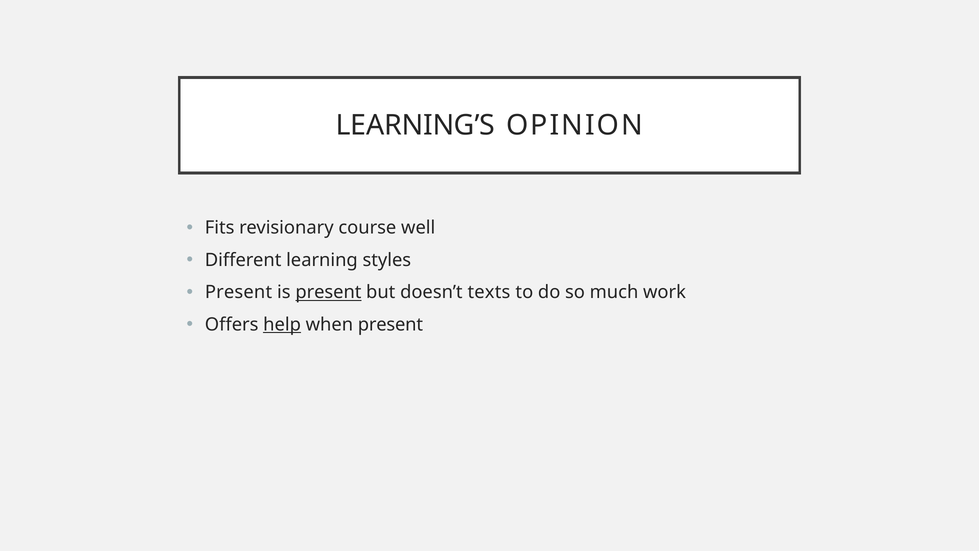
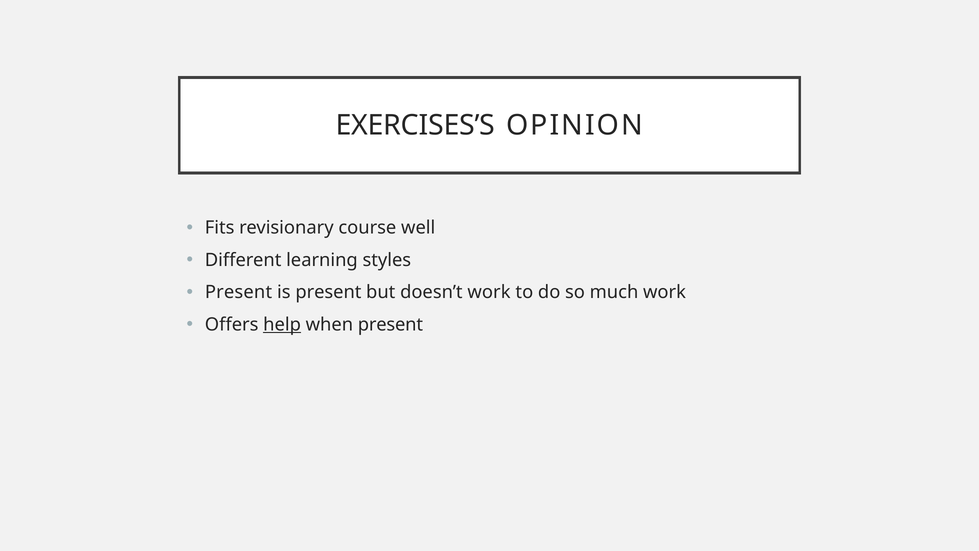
LEARNING’S: LEARNING’S -> EXERCISES’S
present at (328, 292) underline: present -> none
doesn’t texts: texts -> work
